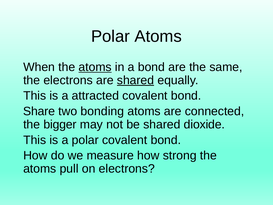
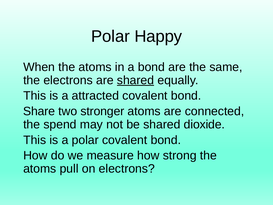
Polar Atoms: Atoms -> Happy
atoms at (95, 67) underline: present -> none
bonding: bonding -> stronger
bigger: bigger -> spend
